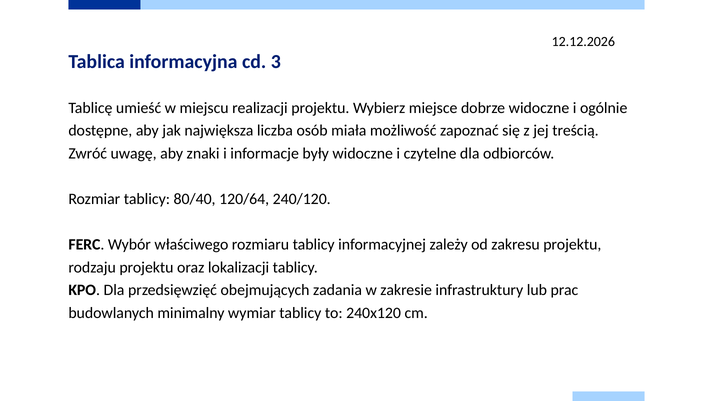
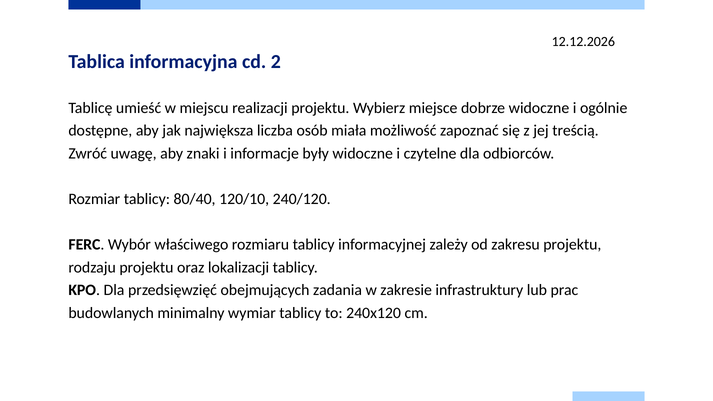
3: 3 -> 2
120/64: 120/64 -> 120/10
